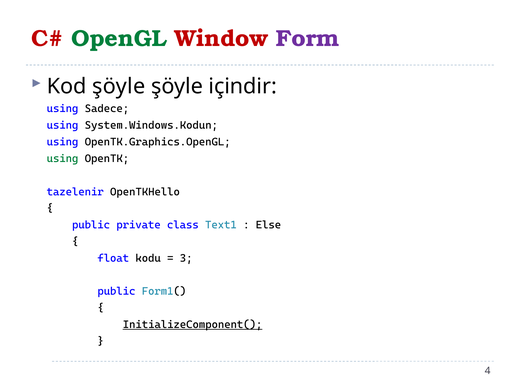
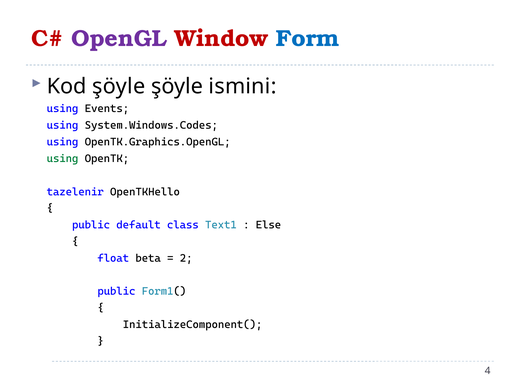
OpenGL colour: green -> purple
Form colour: purple -> blue
içindir: içindir -> ismini
Sadece: Sadece -> Events
System.Windows.Kodun: System.Windows.Kodun -> System.Windows.Codes
private: private -> default
kodu: kodu -> beta
3: 3 -> 2
InitializeComponent( underline: present -> none
